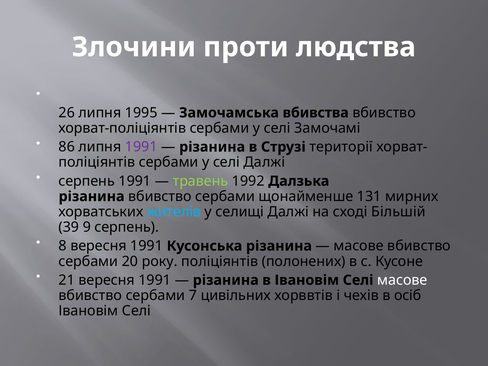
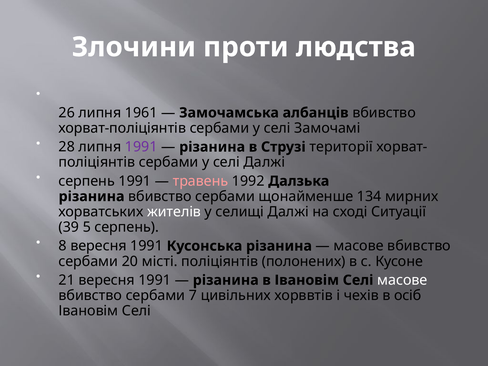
1995: 1995 -> 1961
вбивства: вбивства -> албанців
86: 86 -> 28
травень colour: light green -> pink
131: 131 -> 134
жителів colour: light blue -> white
Більшій: Більшій -> Ситуації
9: 9 -> 5
року: року -> місті
